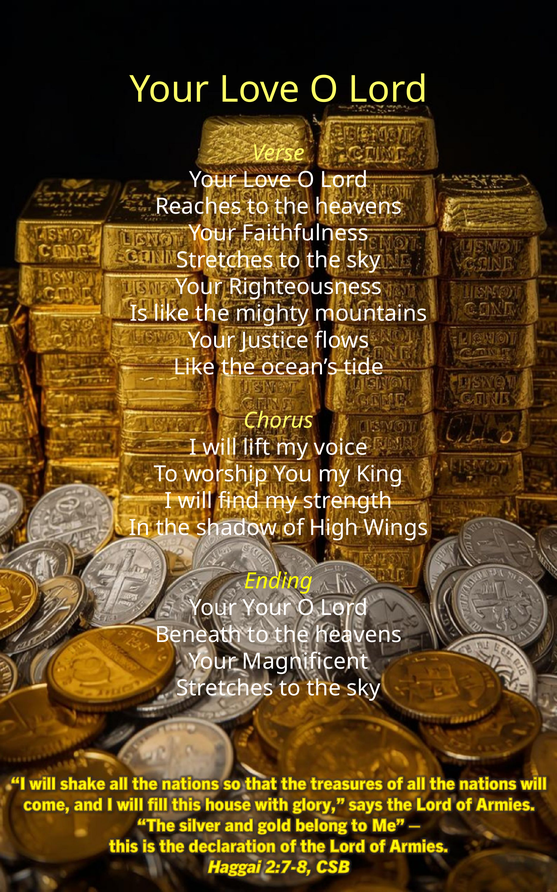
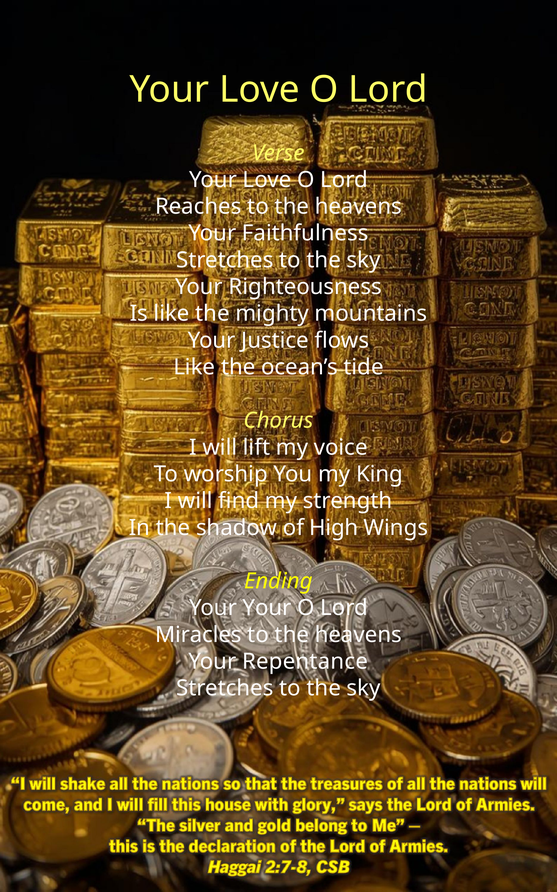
Beneath: Beneath -> Miracles
Magnificent: Magnificent -> Repentance
